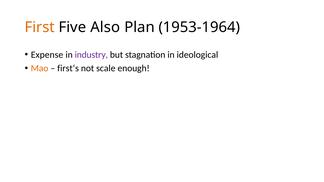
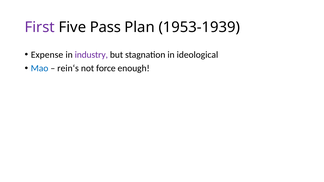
First colour: orange -> purple
Also: Also -> Pass
1953-1964: 1953-1964 -> 1953-1939
Mao colour: orange -> blue
first‘s: first‘s -> rein‘s
scale: scale -> force
